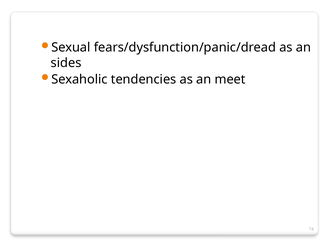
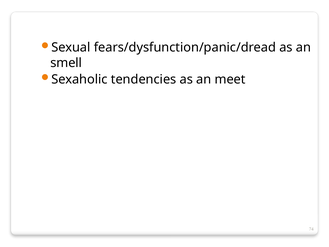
sides: sides -> smell
